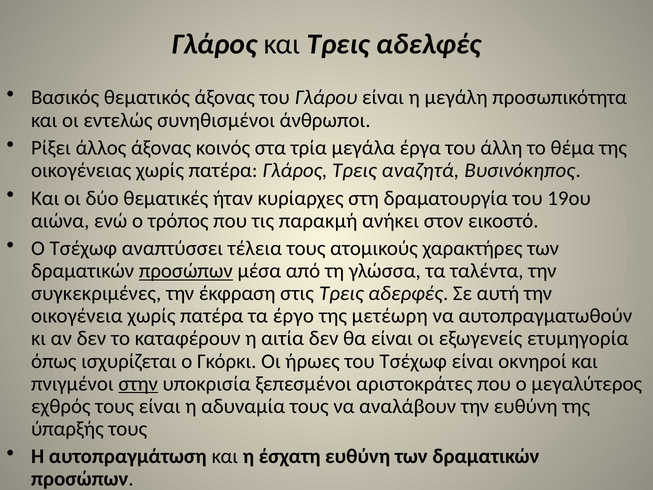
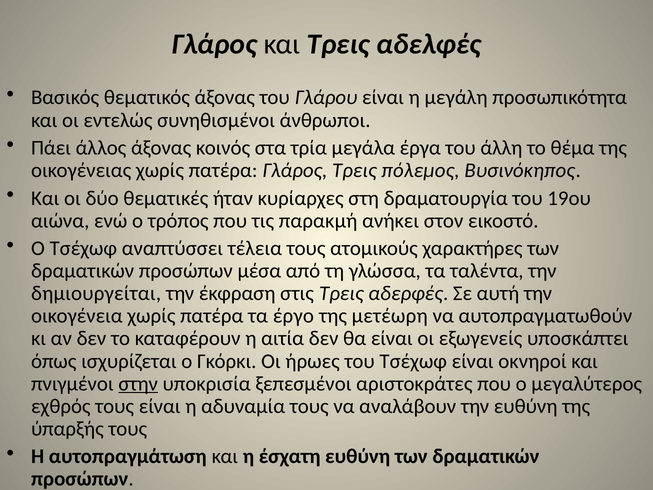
Ρίξει: Ρίξει -> Πάει
αναζητά: αναζητά -> πόλεμος
προσώπων at (186, 271) underline: present -> none
συγκεκριμένες: συγκεκριμένες -> δημιουργείται
ετυμηγορία: ετυμηγορία -> υποσκάπτει
